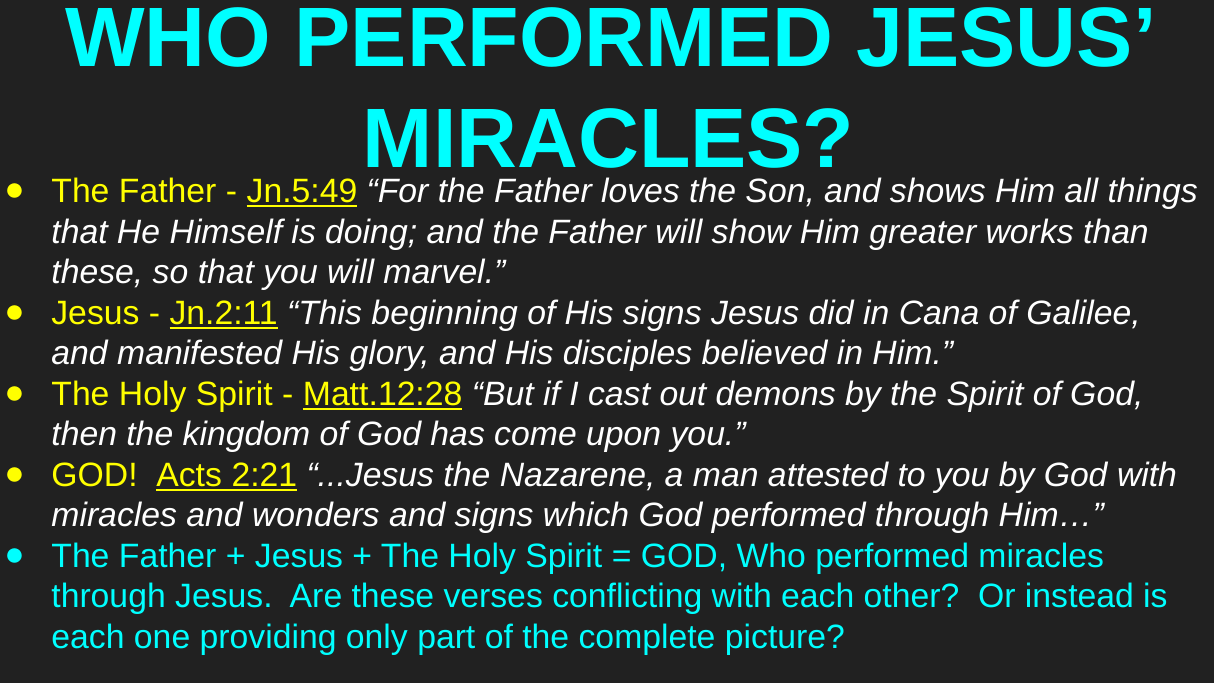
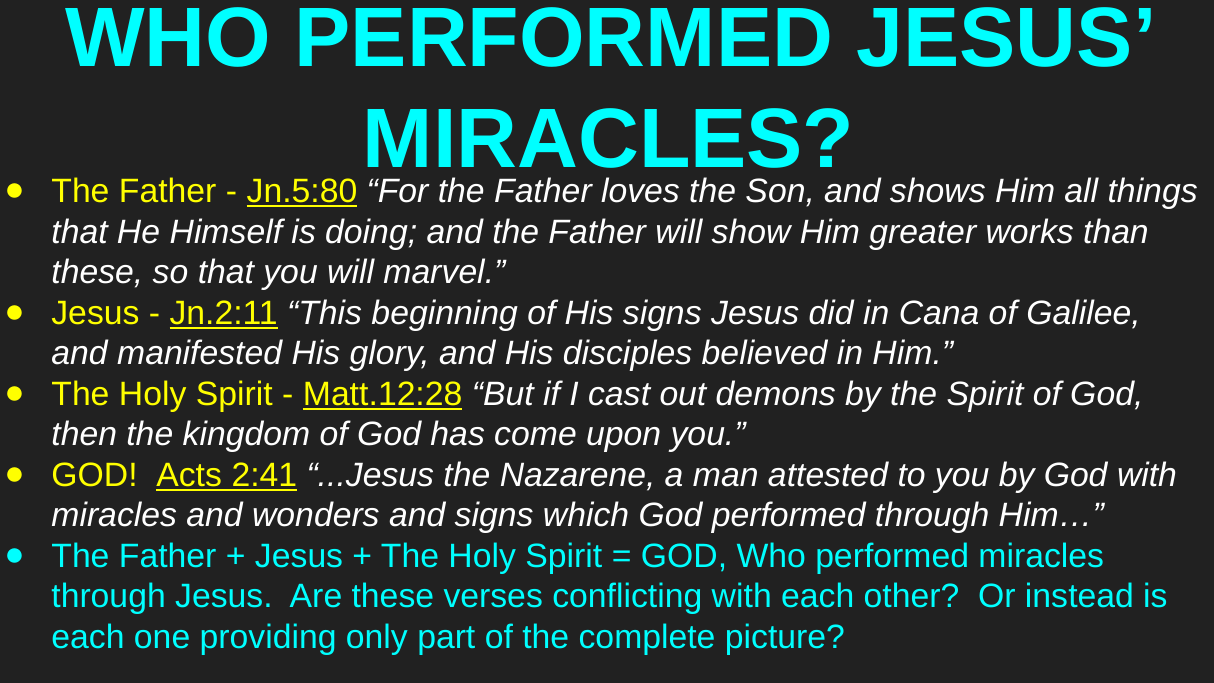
Jn.5:49: Jn.5:49 -> Jn.5:80
2:21: 2:21 -> 2:41
